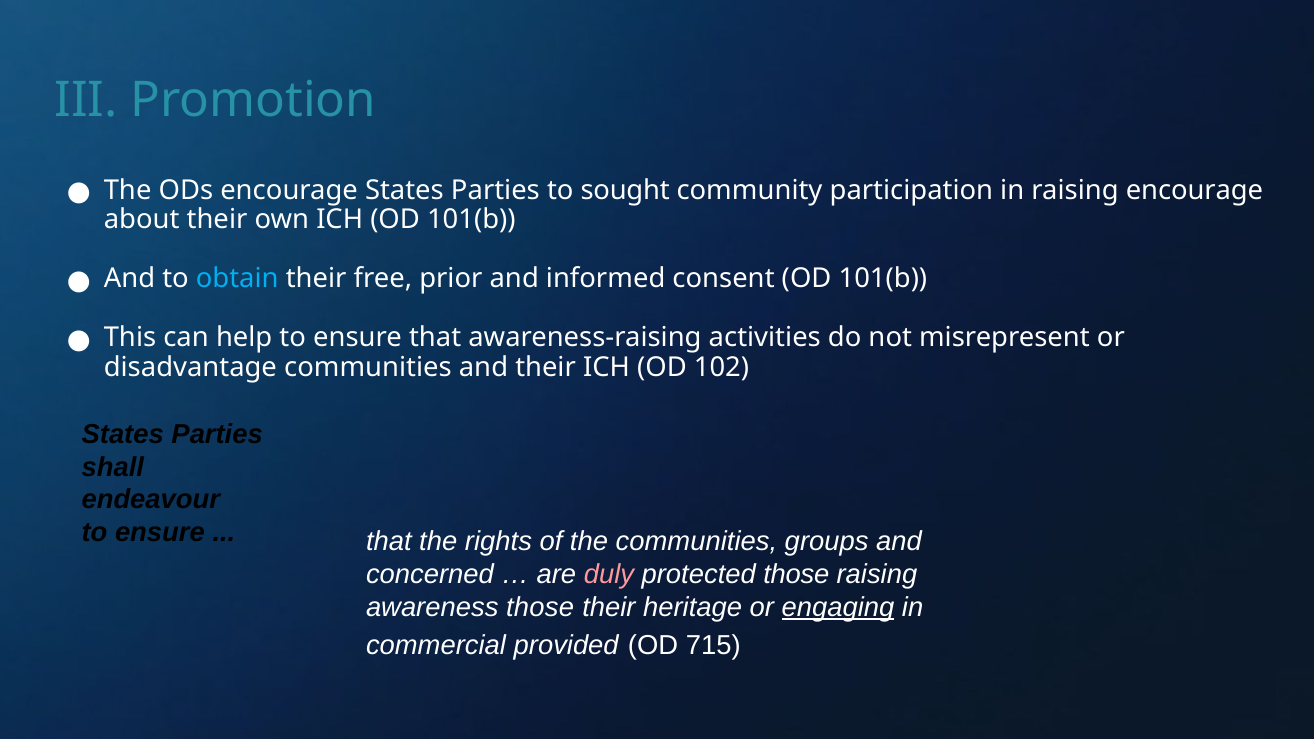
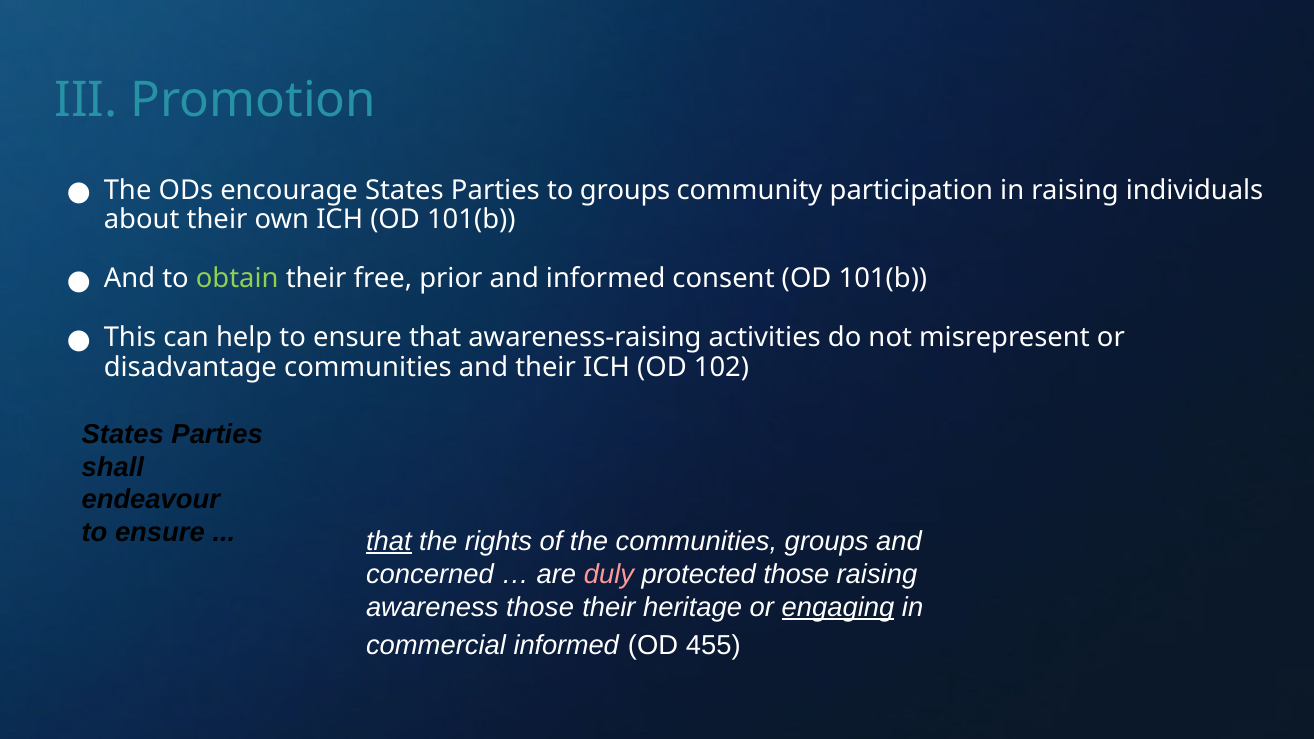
to sought: sought -> groups
raising encourage: encourage -> individuals
obtain colour: light blue -> light green
that at (389, 542) underline: none -> present
commercial provided: provided -> informed
715: 715 -> 455
